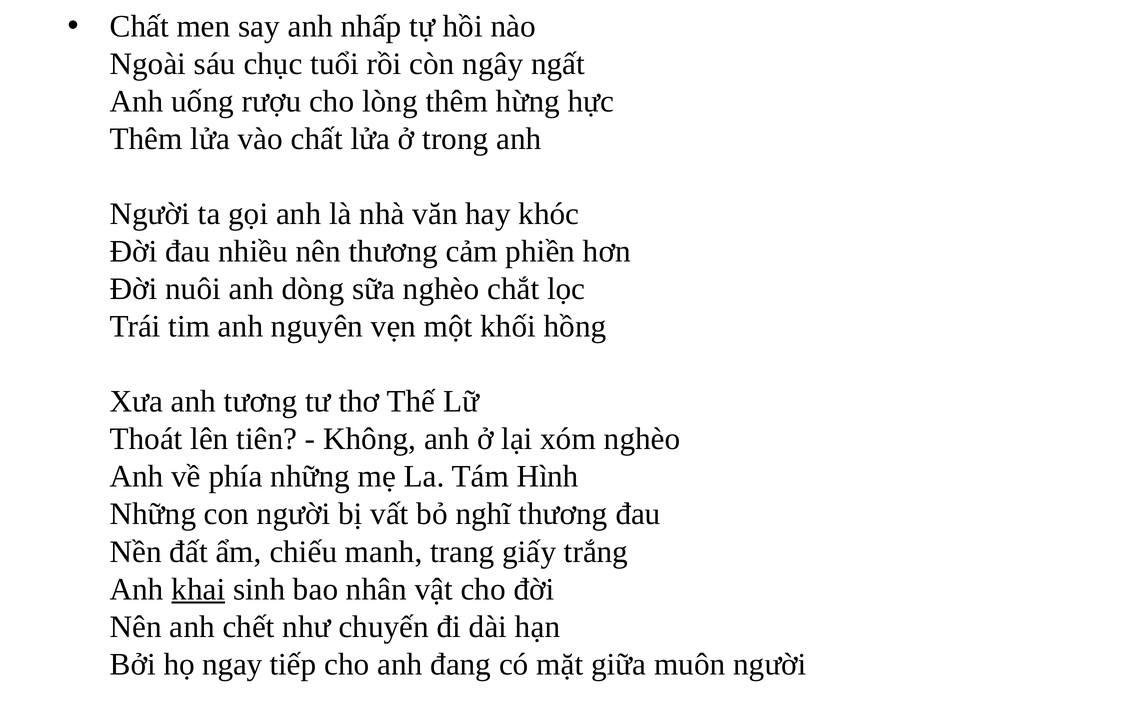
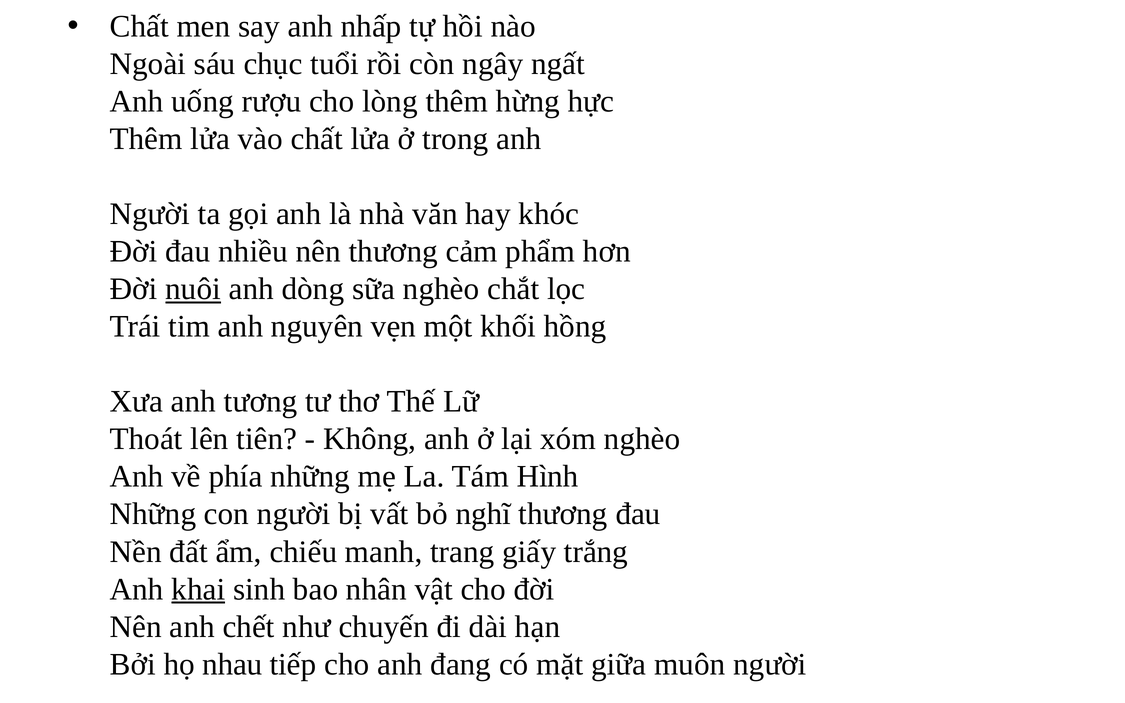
phiền: phiền -> phẩm
nuôi underline: none -> present
ngay: ngay -> nhau
